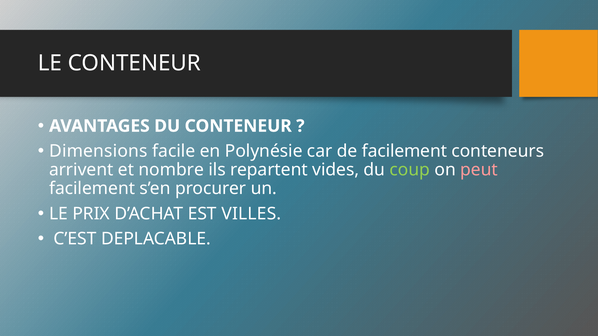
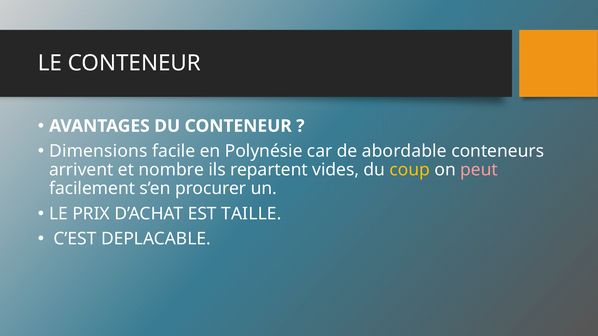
de facilement: facilement -> abordable
coup colour: light green -> yellow
VILLES: VILLES -> TAILLE
